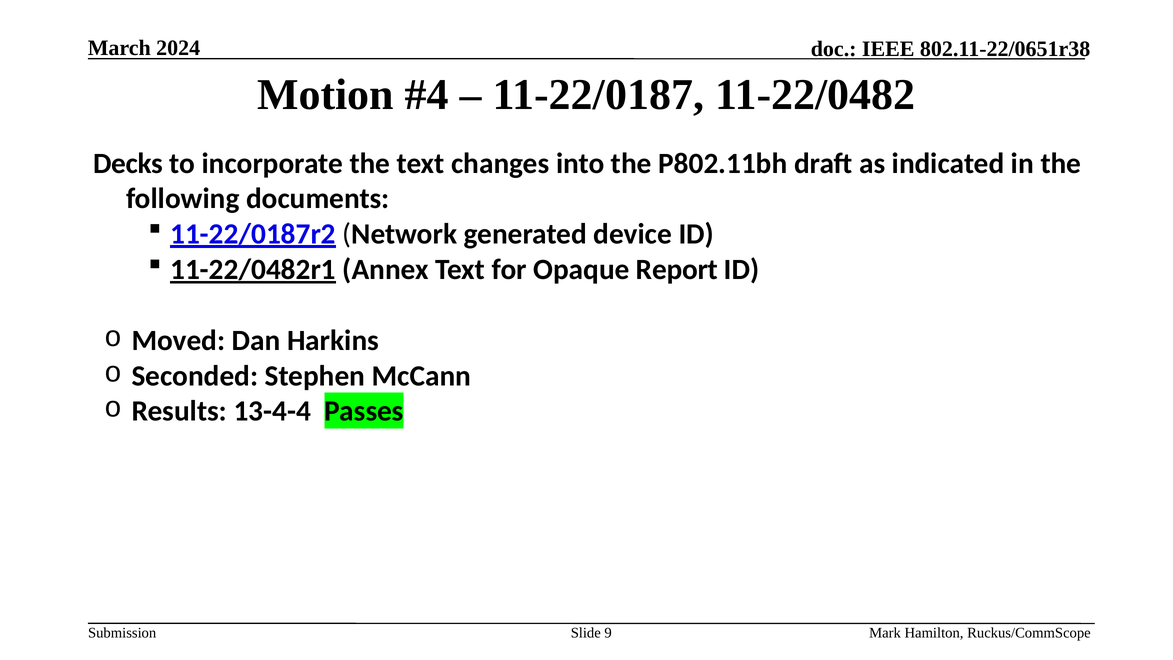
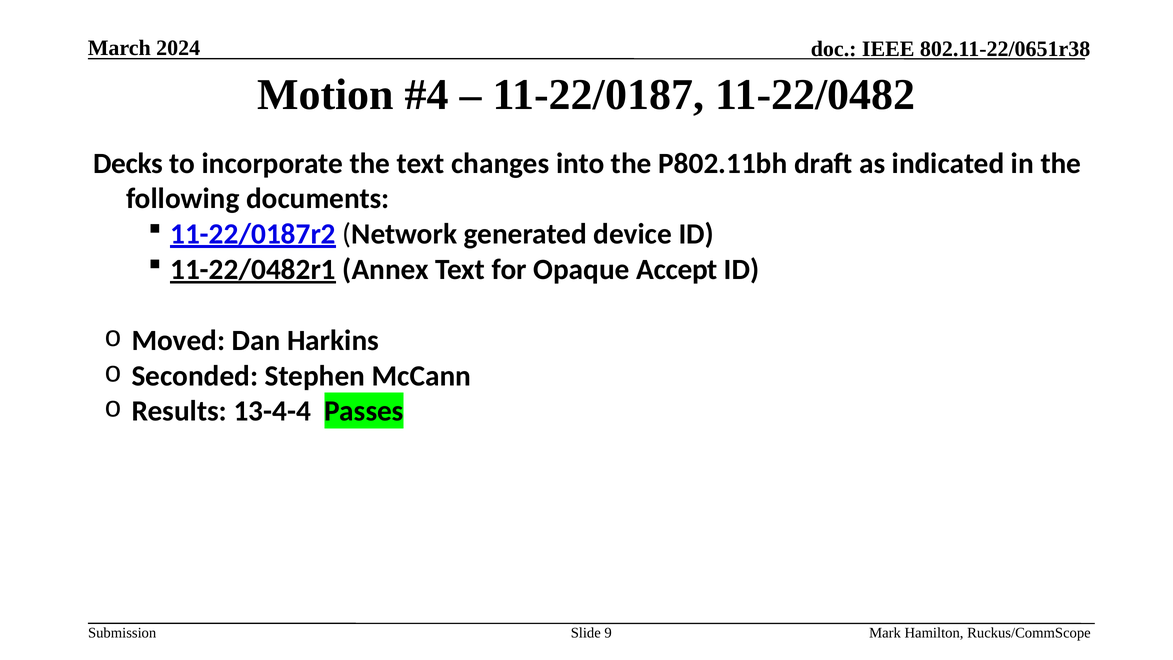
Report: Report -> Accept
